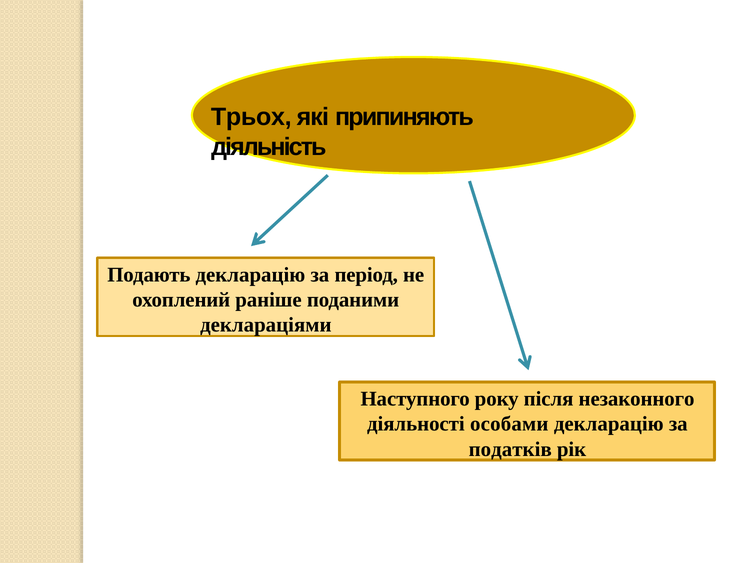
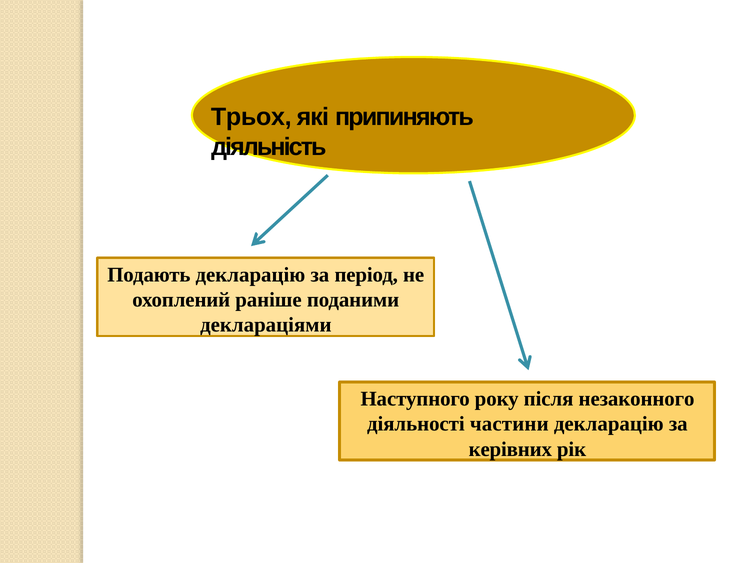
особами: особами -> частини
податків: податків -> керівних
